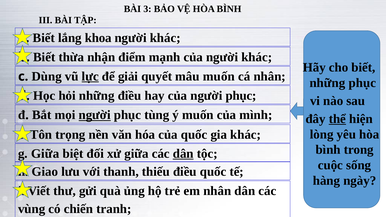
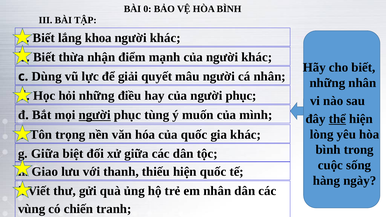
3: 3 -> 0
lực underline: present -> none
mâu muốn: muốn -> người
những phục: phục -> nhân
dân at (183, 154) underline: present -> none
thiếu điều: điều -> hiện
